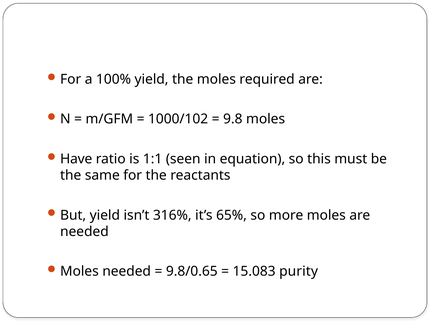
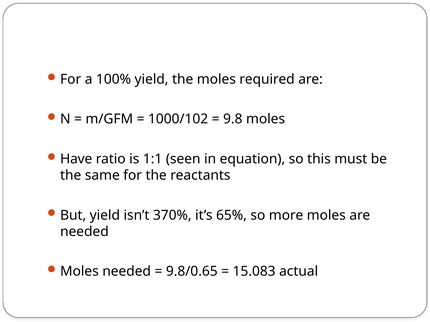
316%: 316% -> 370%
purity: purity -> actual
